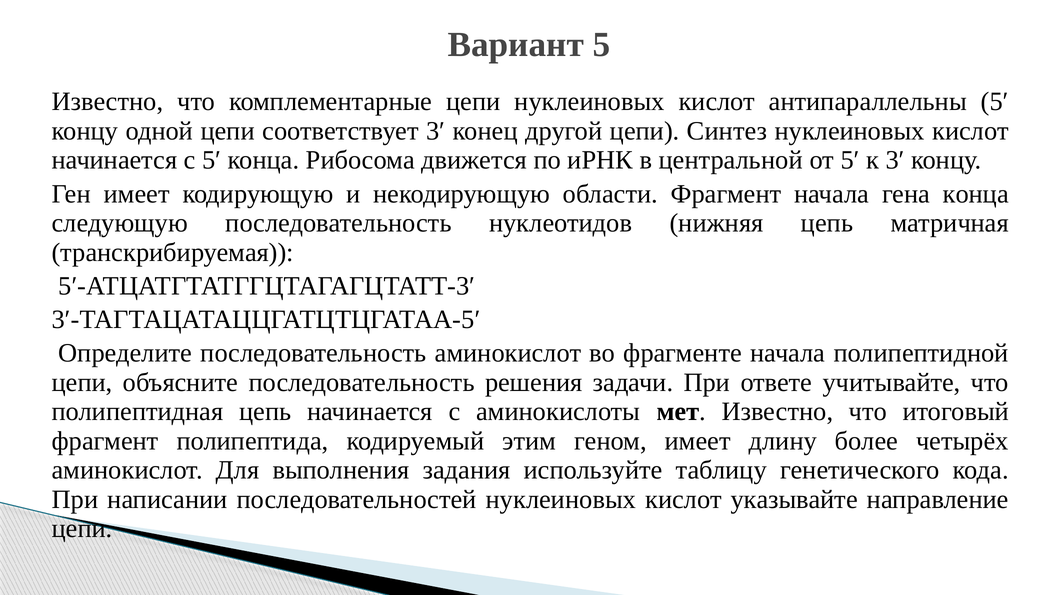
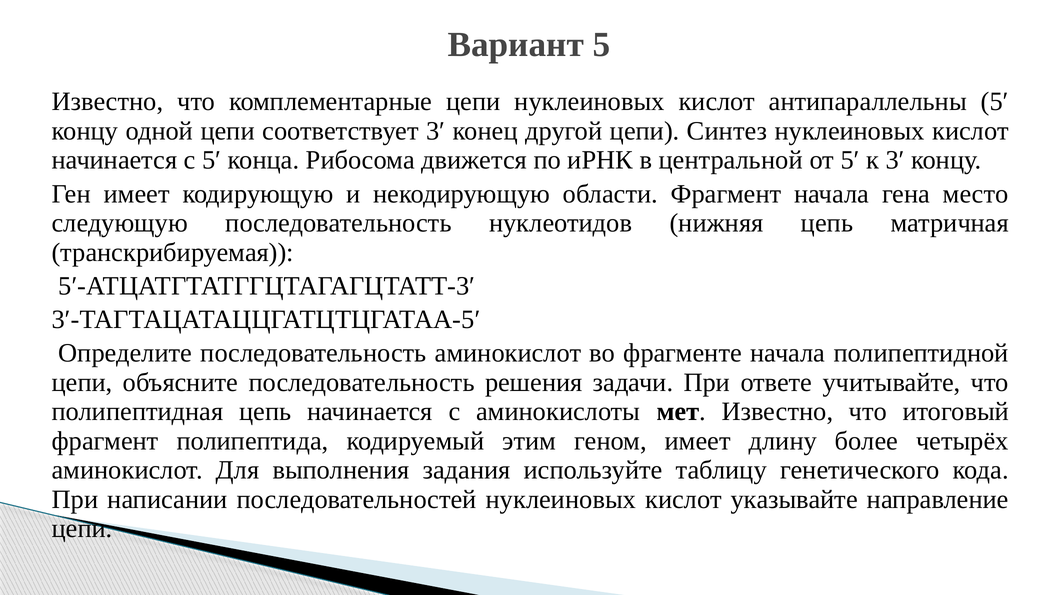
гена конца: конца -> место
